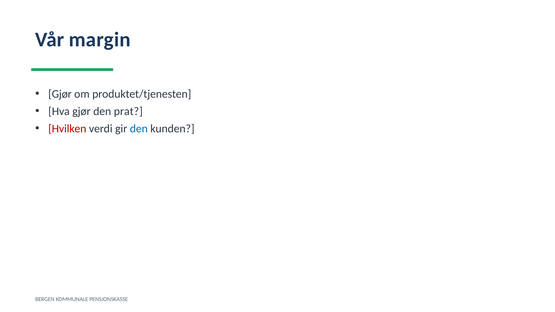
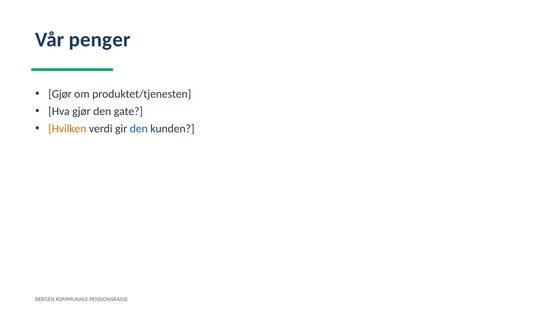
margin: margin -> penger
prat: prat -> gate
Hvilken colour: red -> orange
